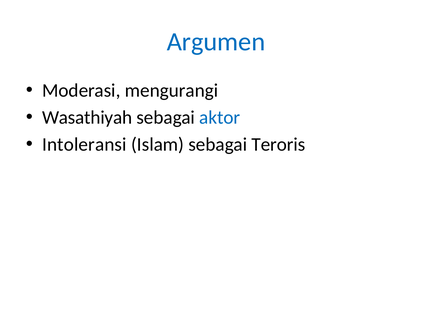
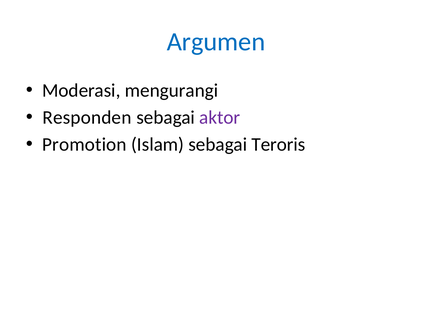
Wasathiyah: Wasathiyah -> Responden
aktor colour: blue -> purple
Intoleransi: Intoleransi -> Promotion
